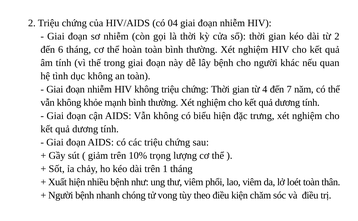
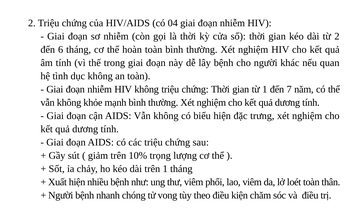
từ 4: 4 -> 1
